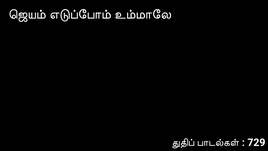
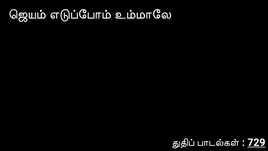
729 underline: none -> present
